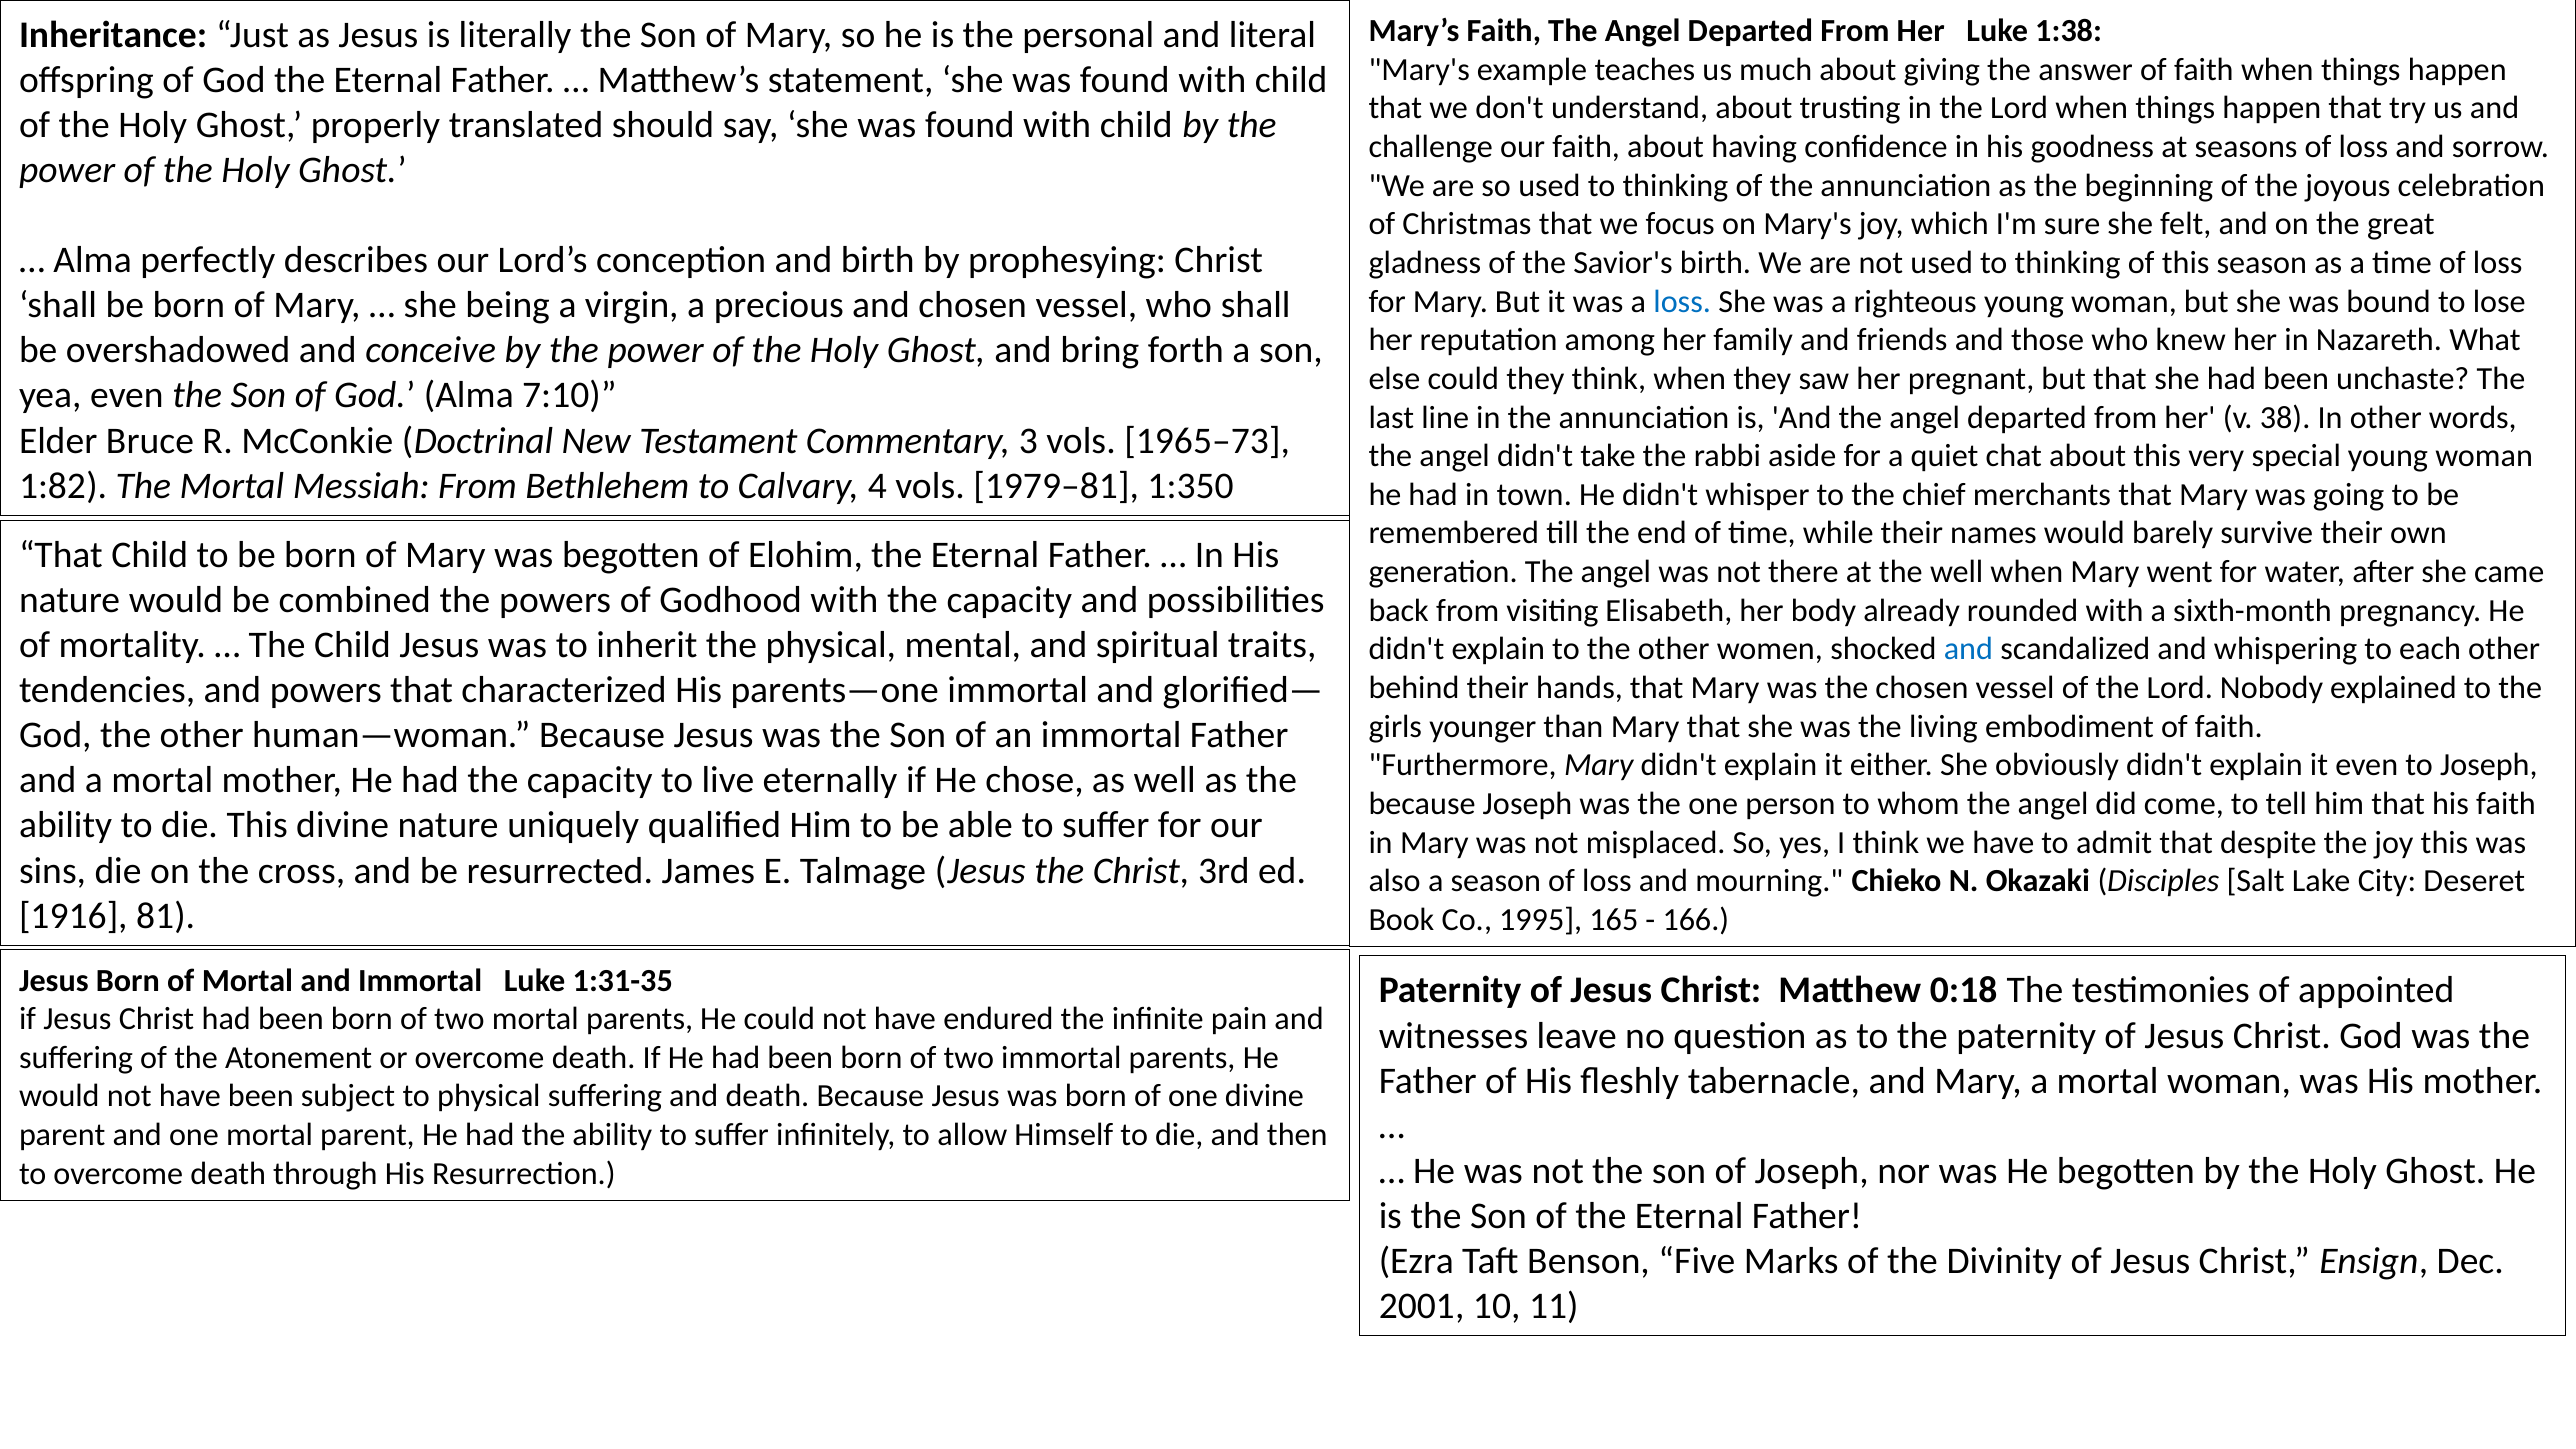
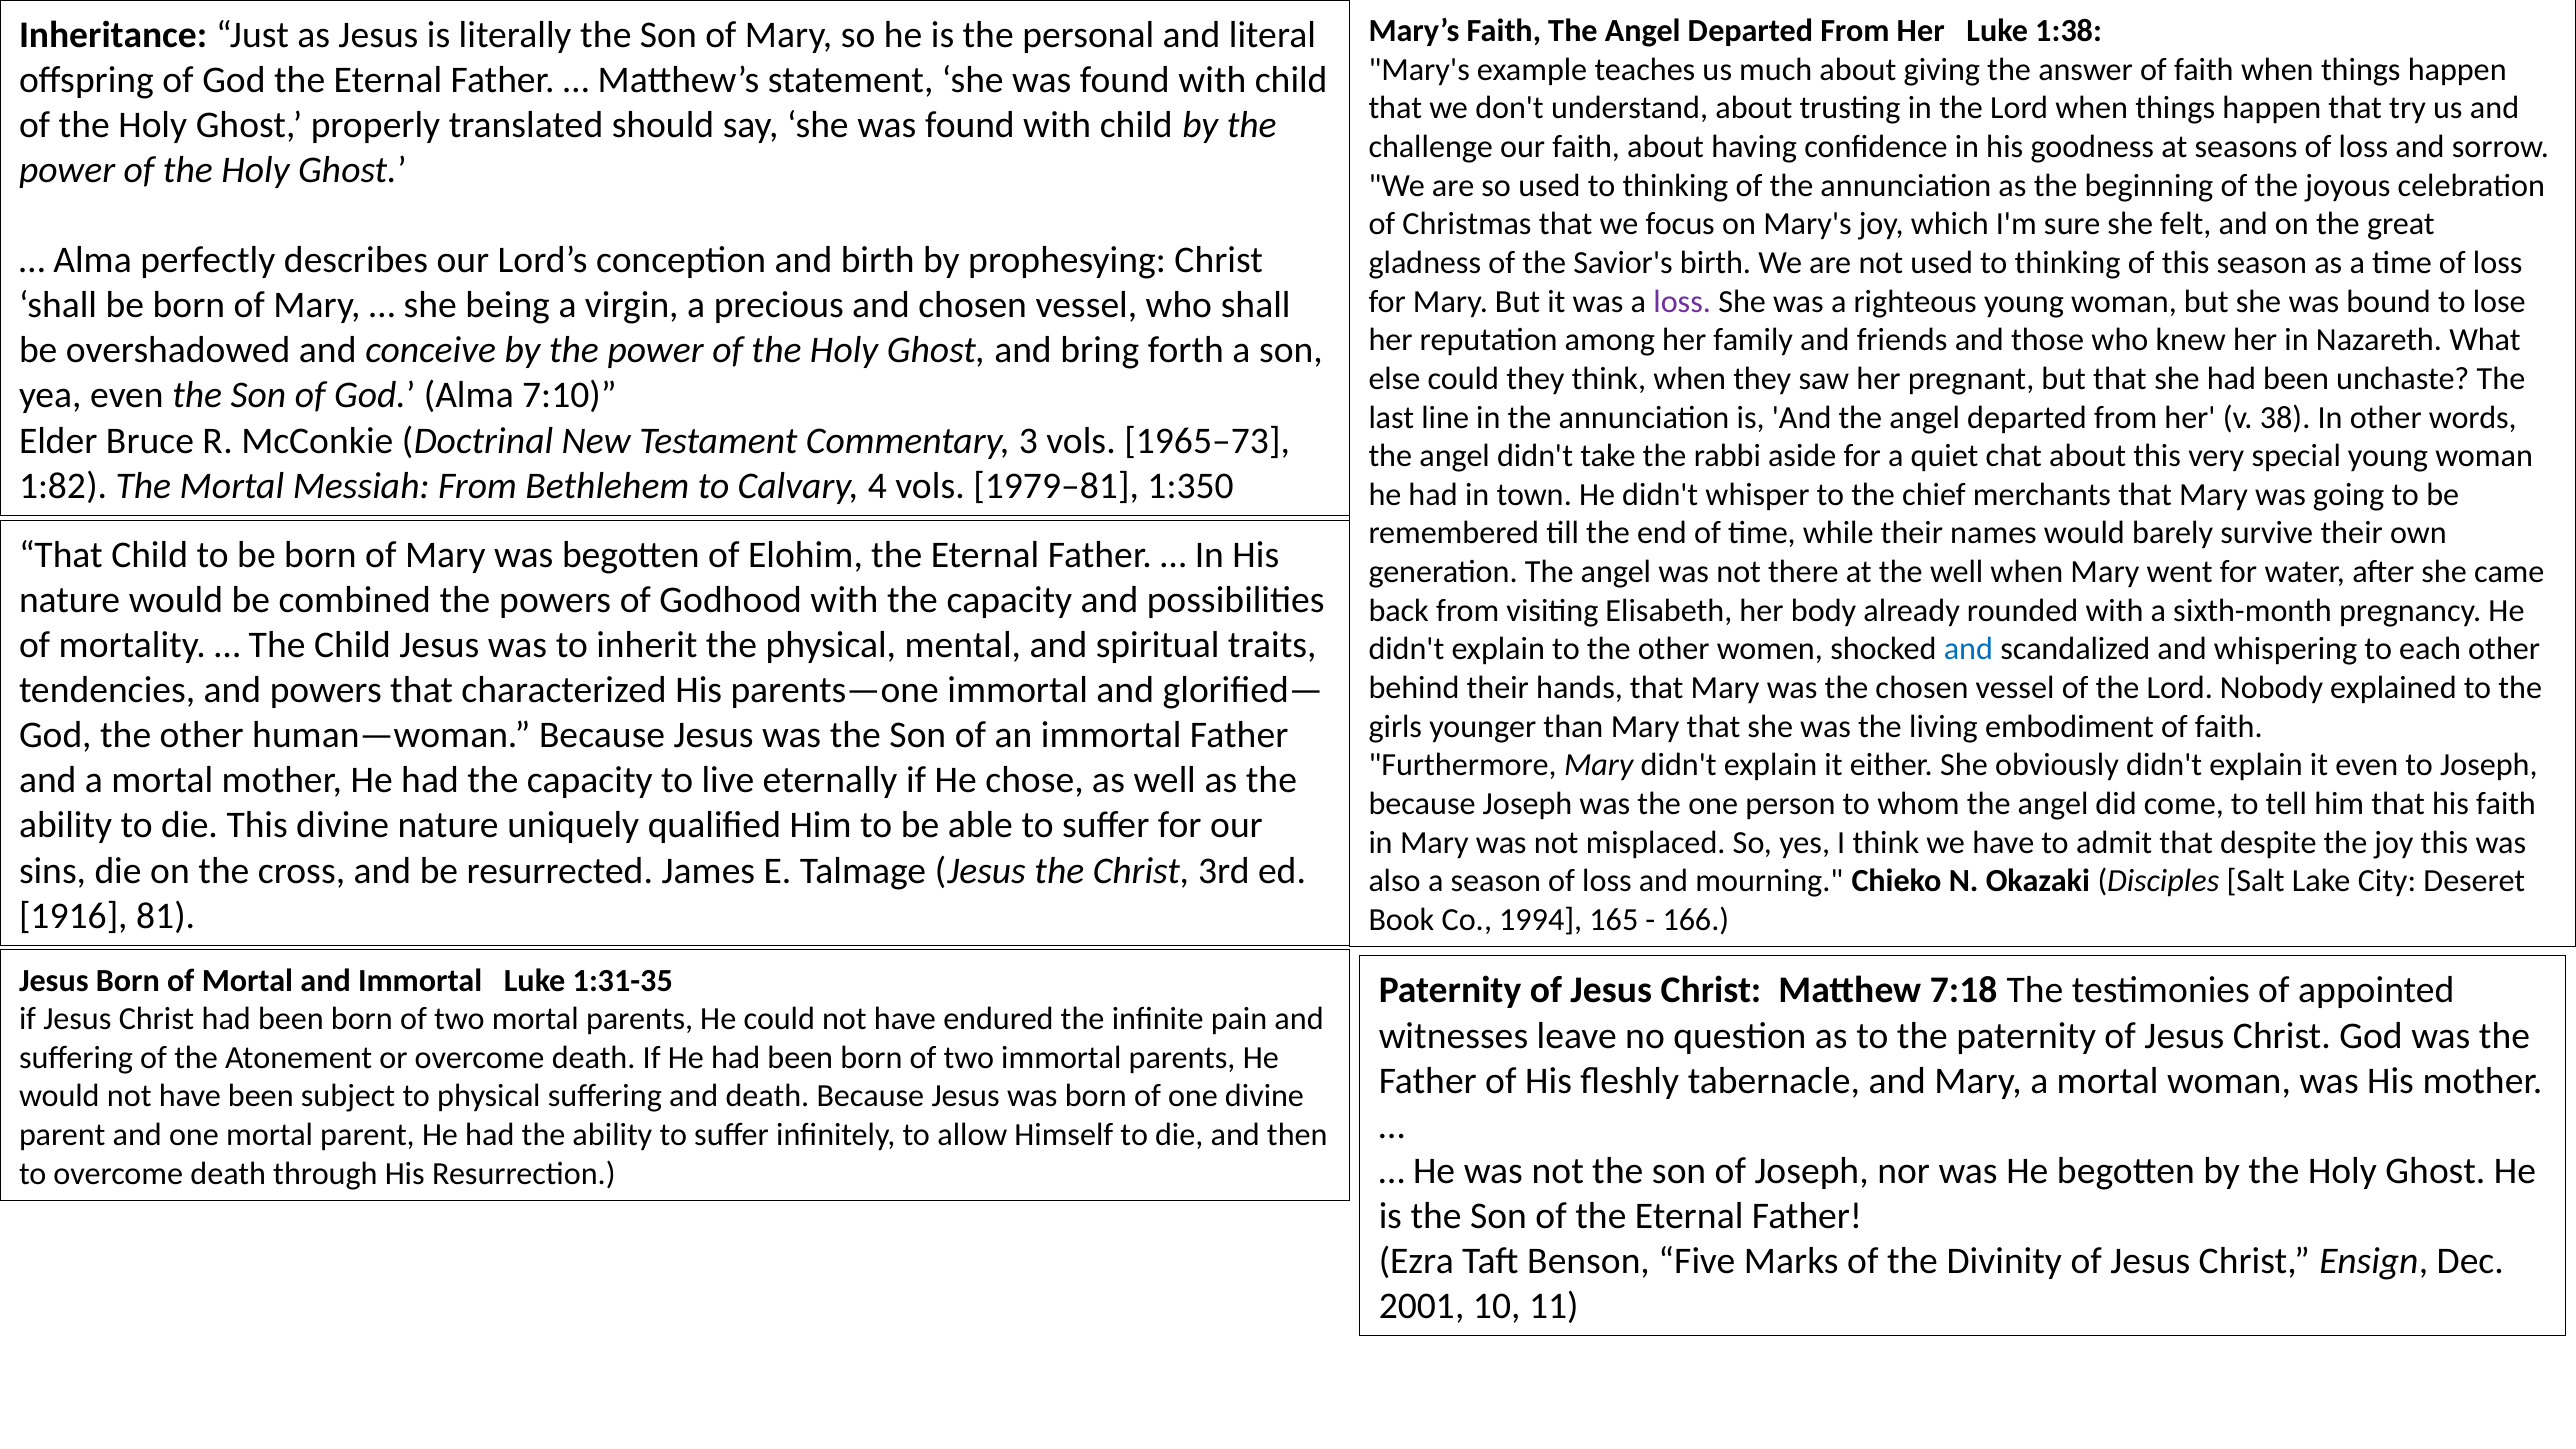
loss at (1682, 301) colour: blue -> purple
1995: 1995 -> 1994
0:18: 0:18 -> 7:18
